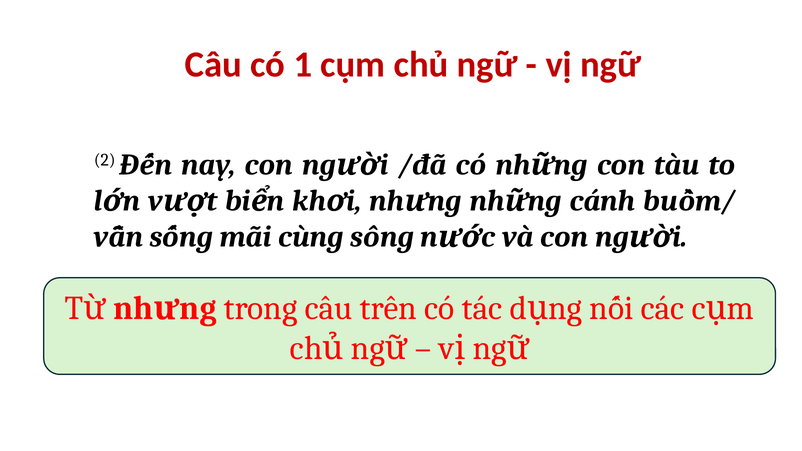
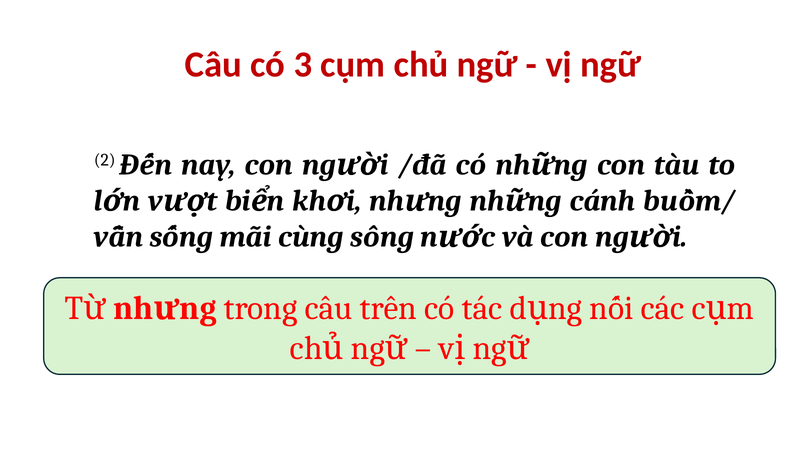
1: 1 -> 3
